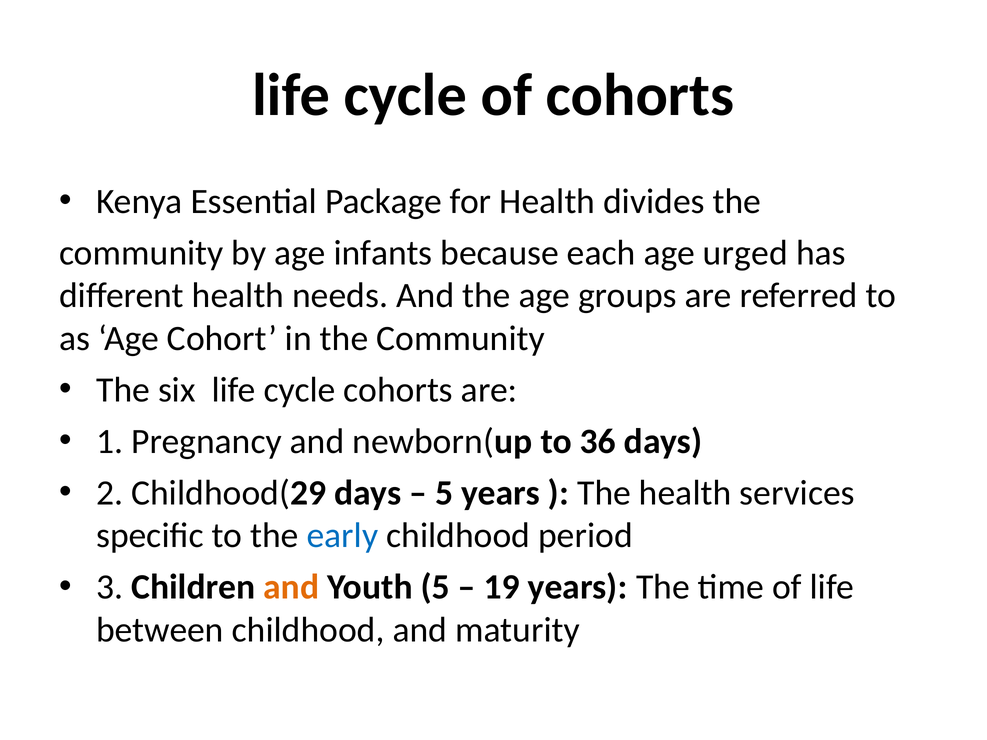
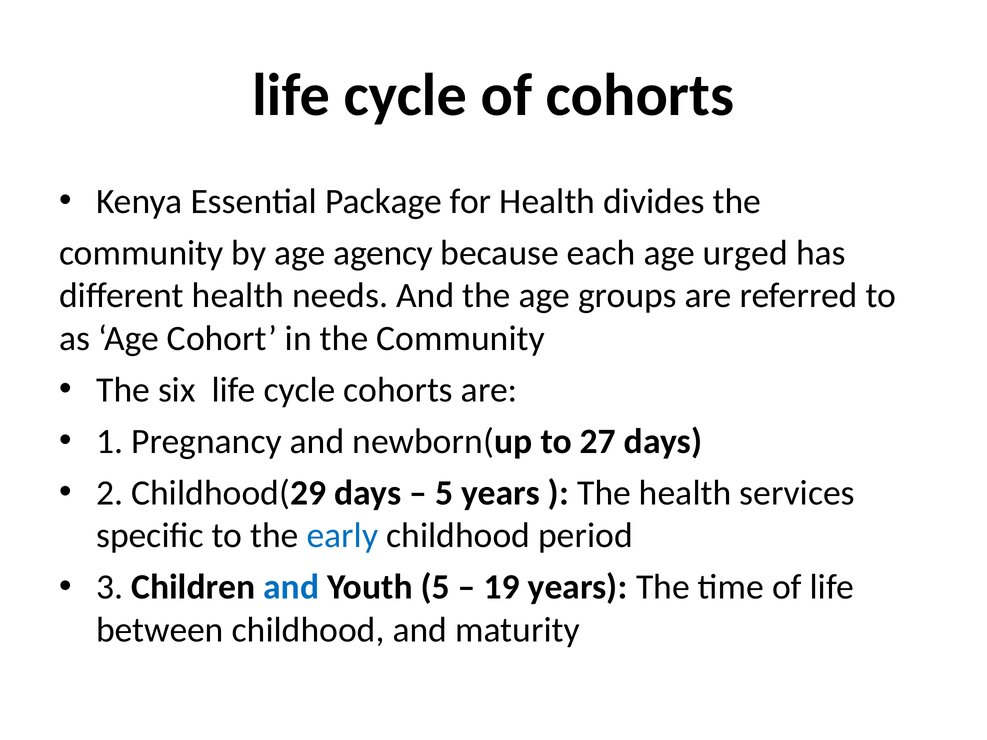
infants: infants -> agency
36: 36 -> 27
and at (291, 587) colour: orange -> blue
